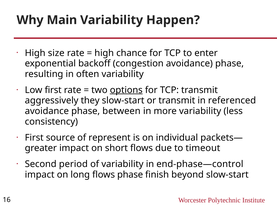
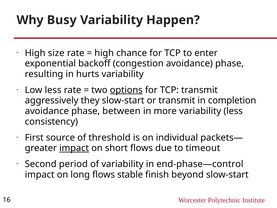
Main: Main -> Busy
often: often -> hurts
Low first: first -> less
referenced: referenced -> completion
represent: represent -> threshold
impact at (74, 148) underline: none -> present
flows phase: phase -> stable
